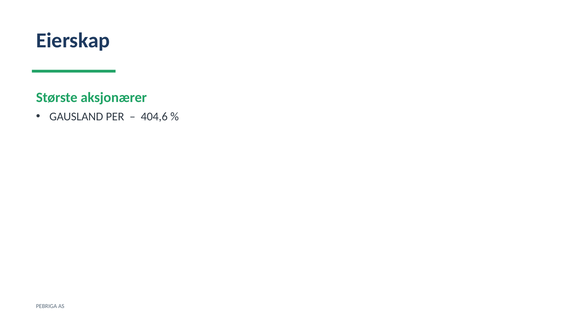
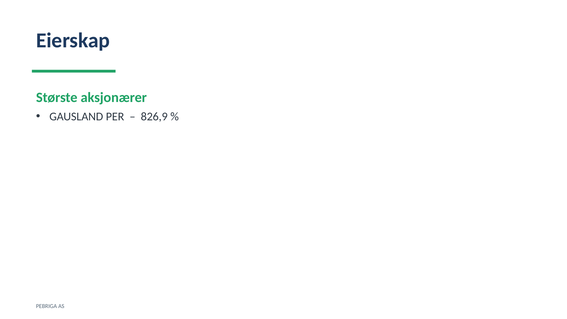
404,6: 404,6 -> 826,9
